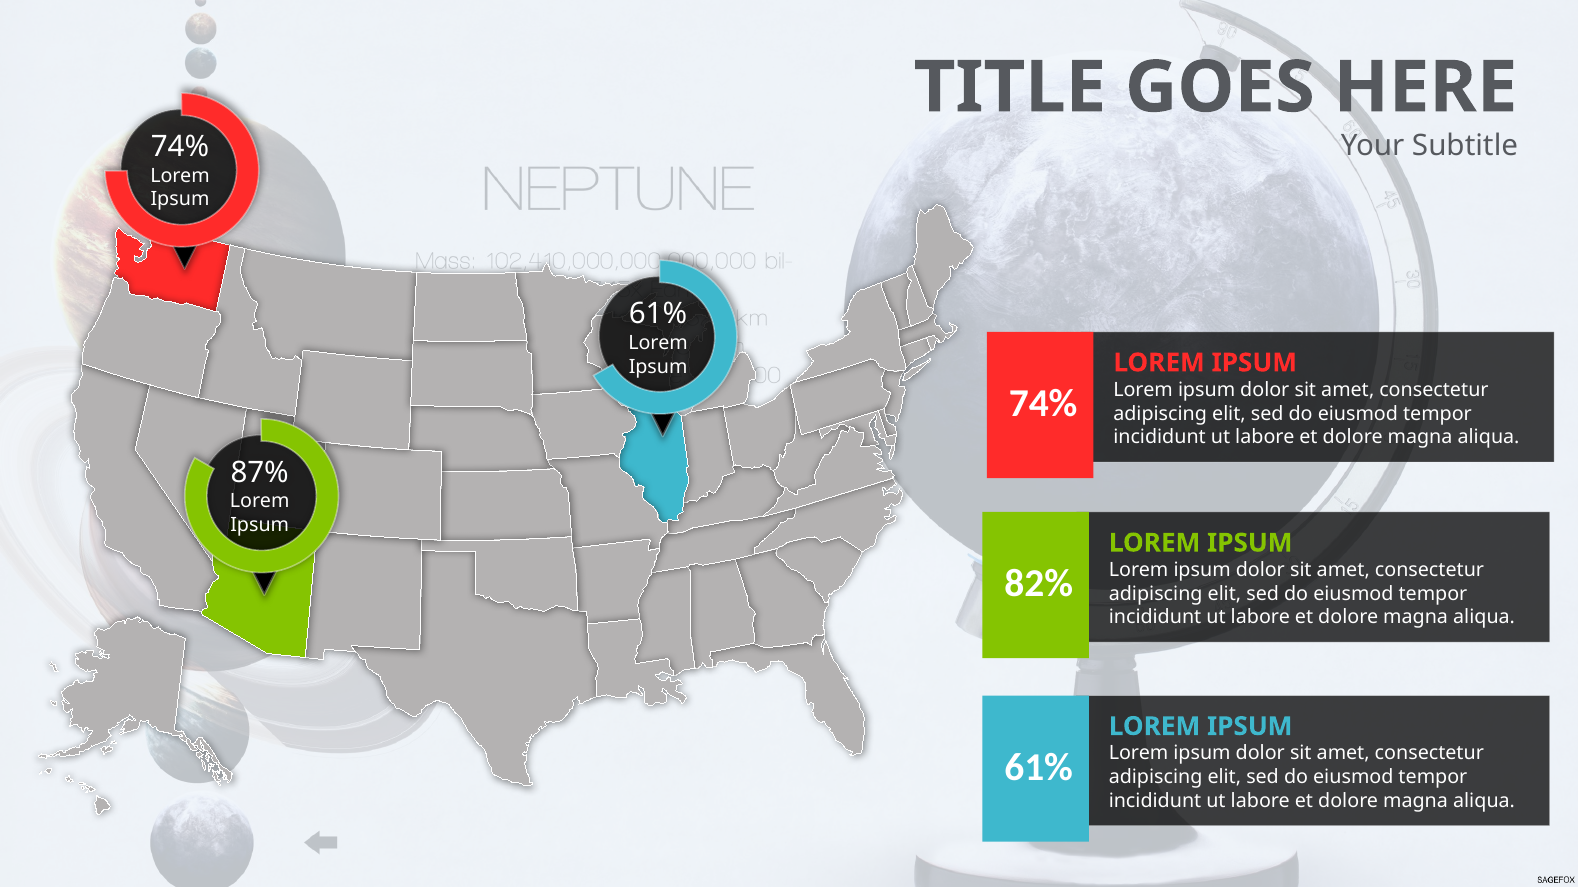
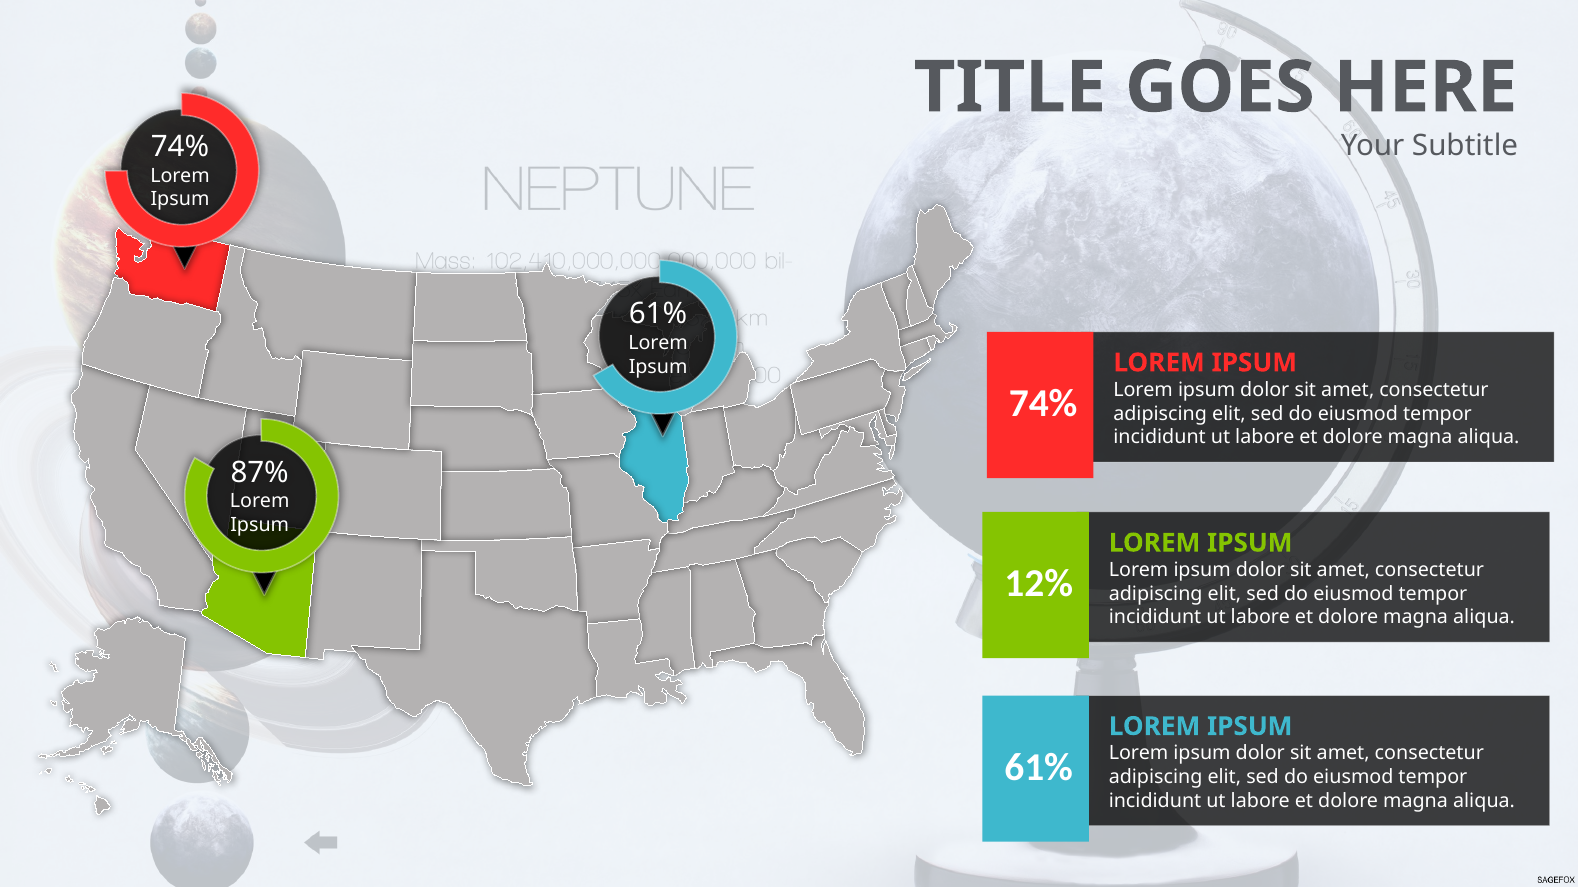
82%: 82% -> 12%
